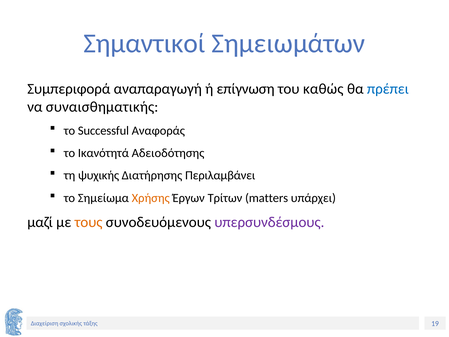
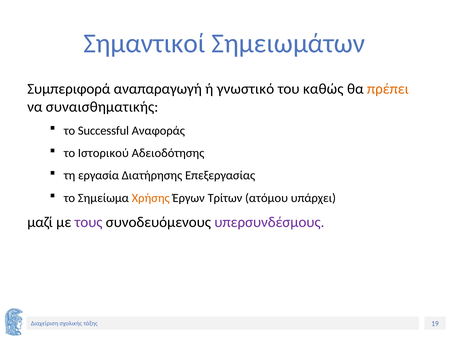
επίγνωση: επίγνωση -> γνωστικό
πρέπει colour: blue -> orange
Ικανότητά: Ικανότητά -> Ιστορικού
ψυχικής: ψυχικής -> εργασία
Περιλαμβάνει: Περιλαμβάνει -> Επεξεργασίας
matters: matters -> ατόμου
τους colour: orange -> purple
